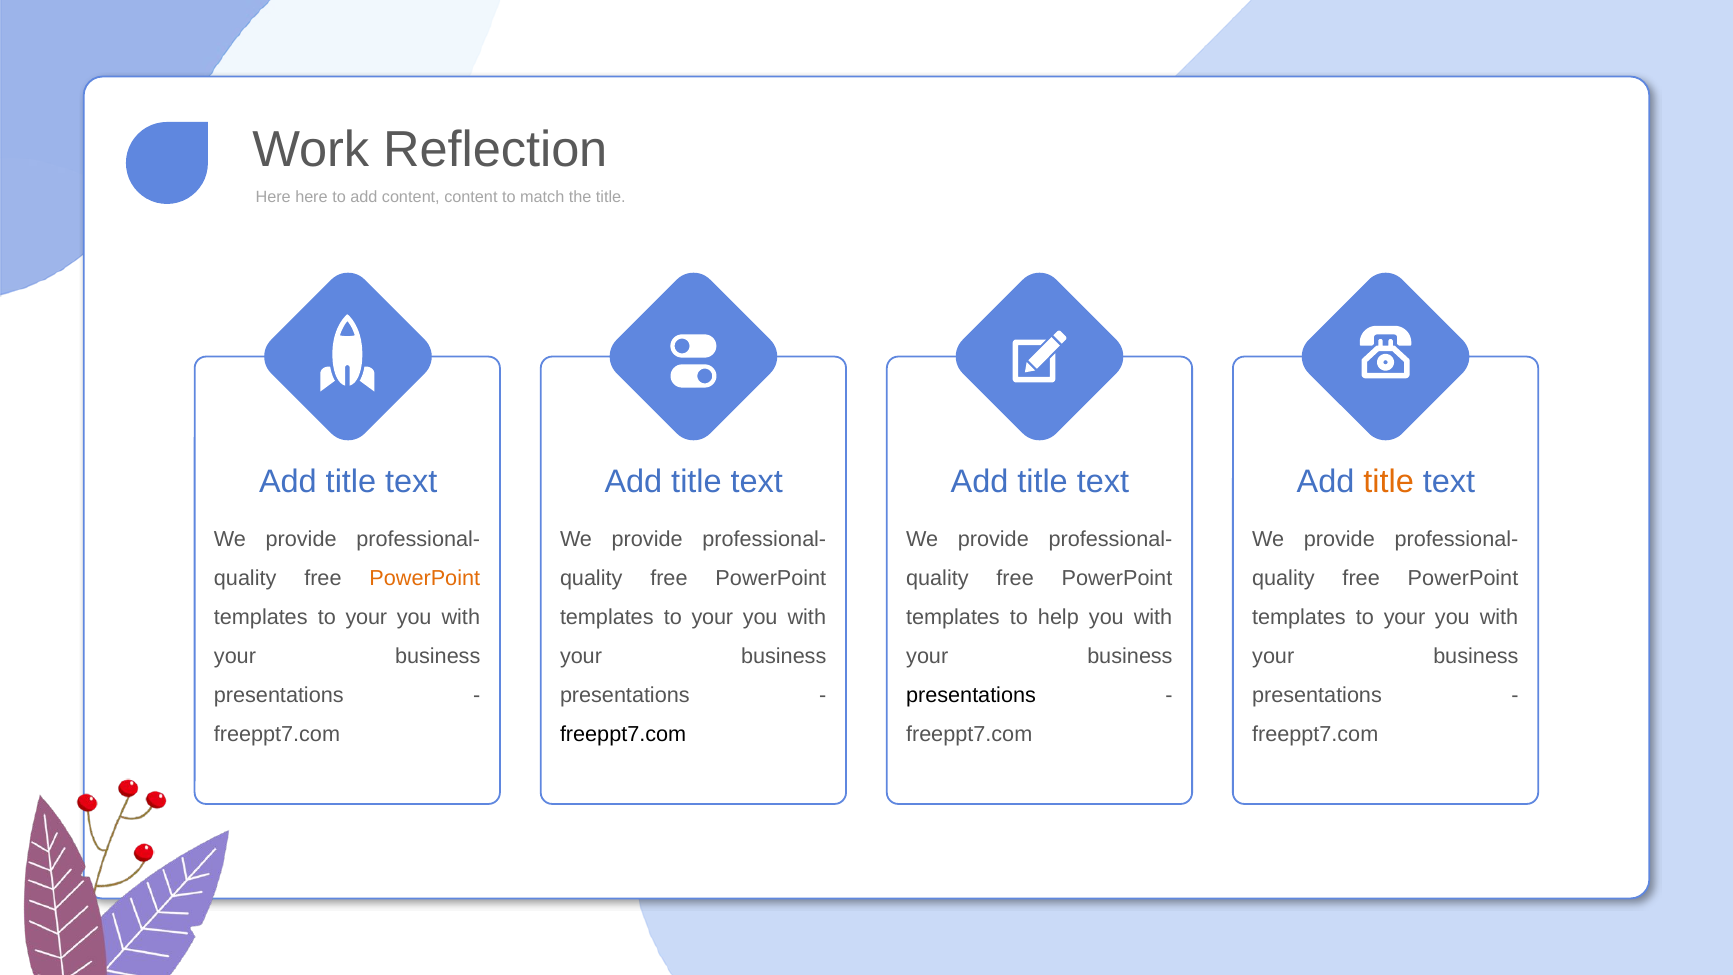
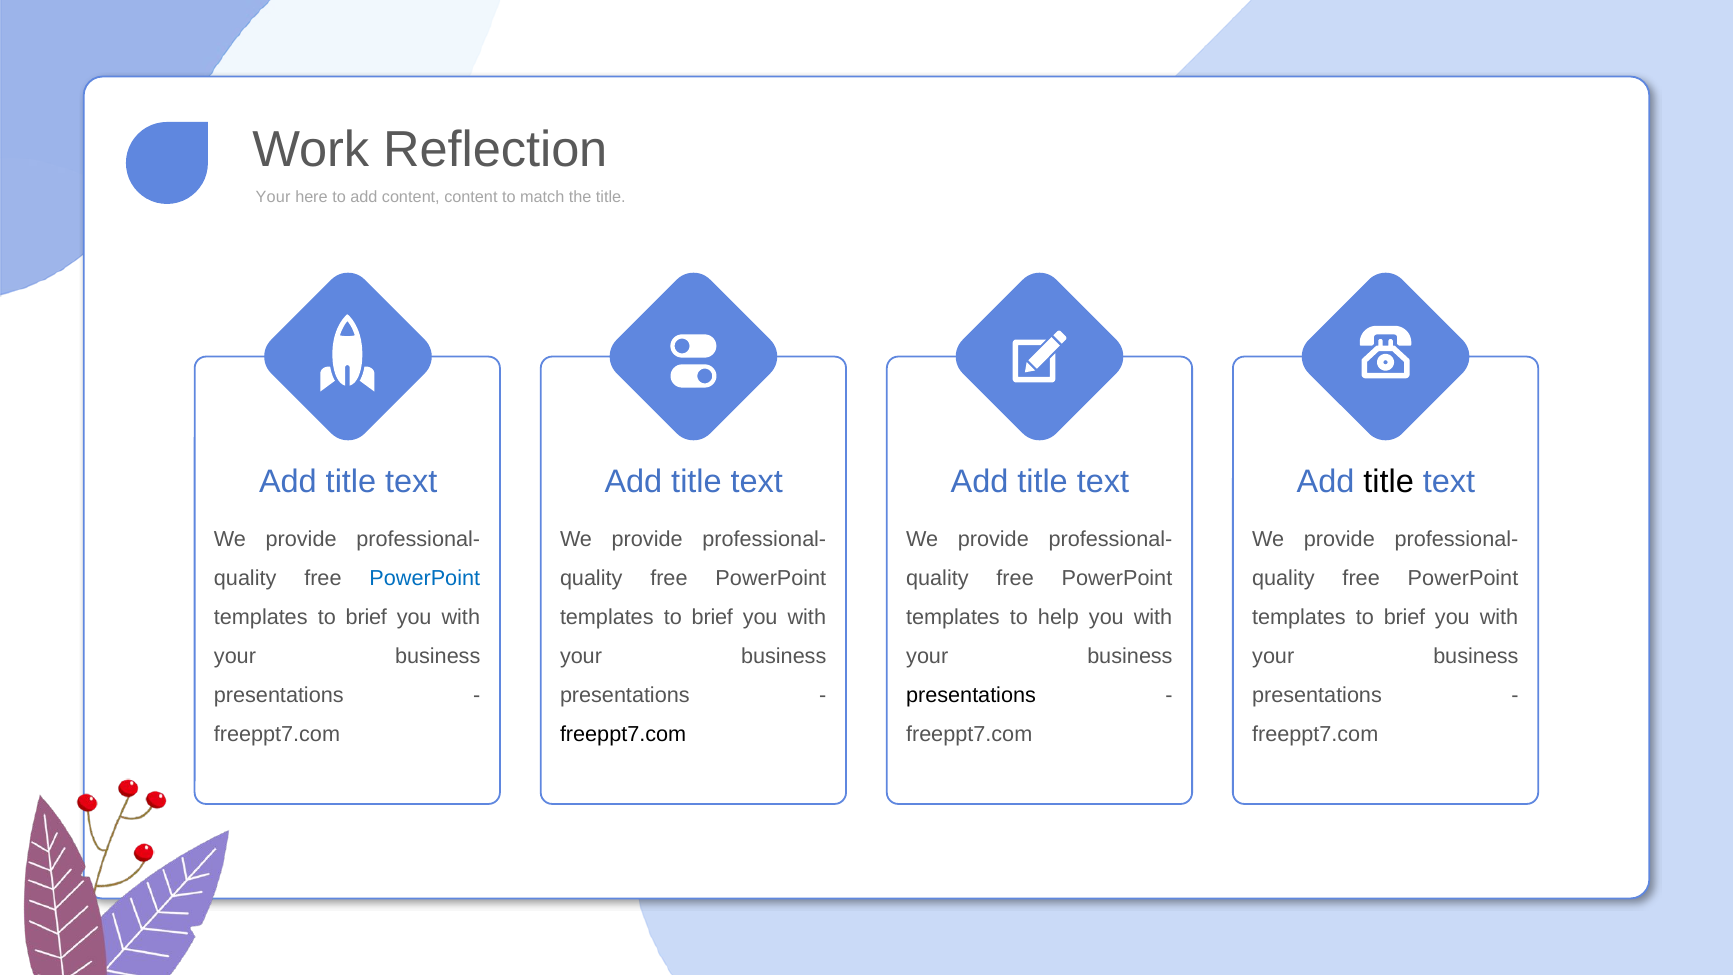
Here at (273, 197): Here -> Your
title at (1389, 482) colour: orange -> black
PowerPoint at (425, 578) colour: orange -> blue
your at (366, 617): your -> brief
your at (712, 617): your -> brief
your at (1405, 617): your -> brief
